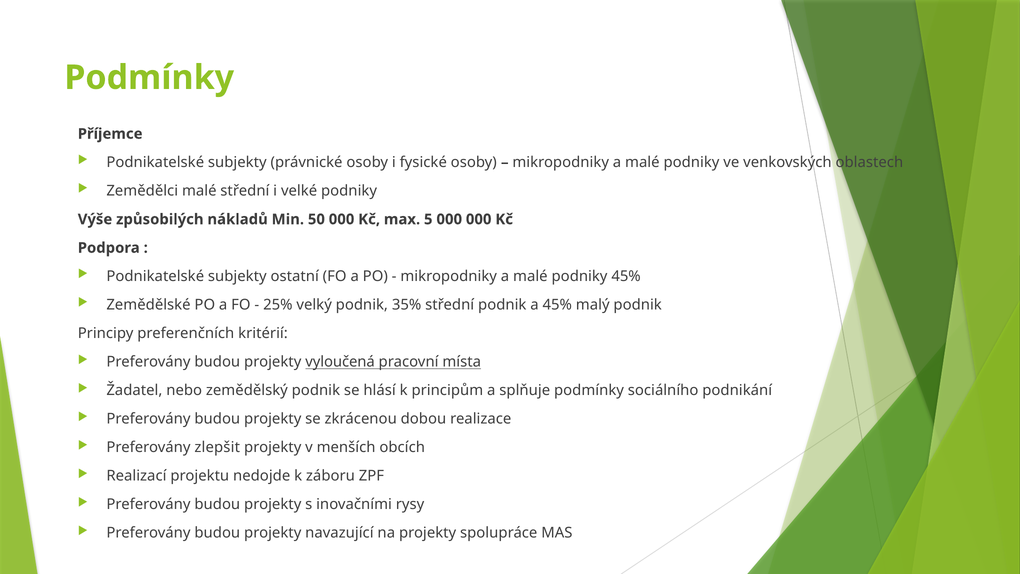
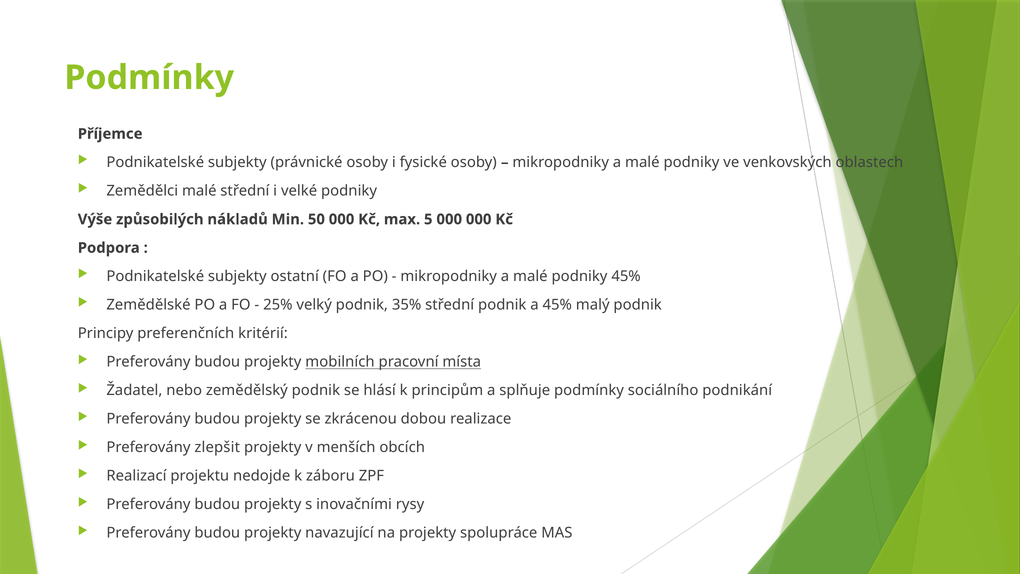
vyloučená: vyloučená -> mobilních
